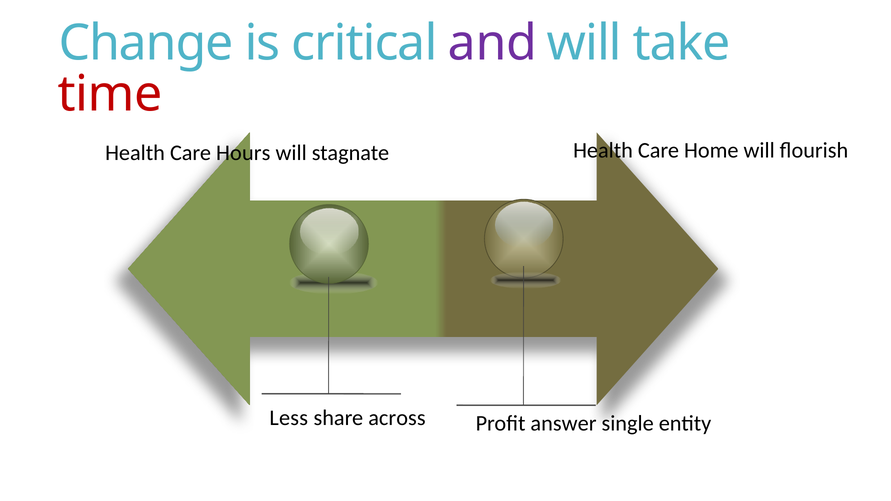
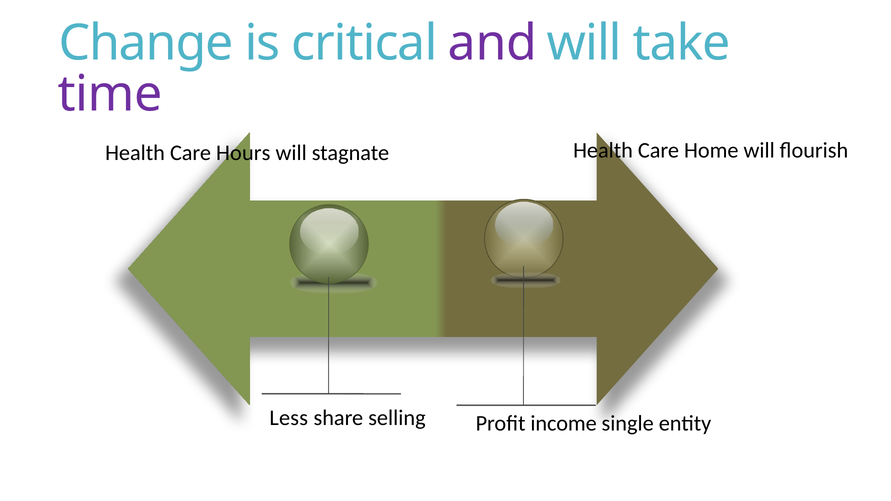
time colour: red -> purple
across: across -> selling
answer: answer -> income
